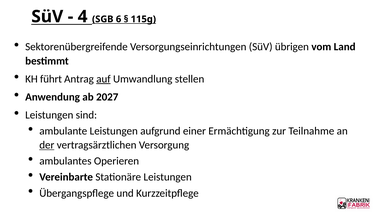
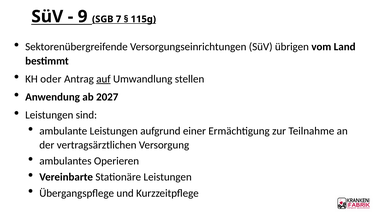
4: 4 -> 9
6: 6 -> 7
führt: führt -> oder
der underline: present -> none
